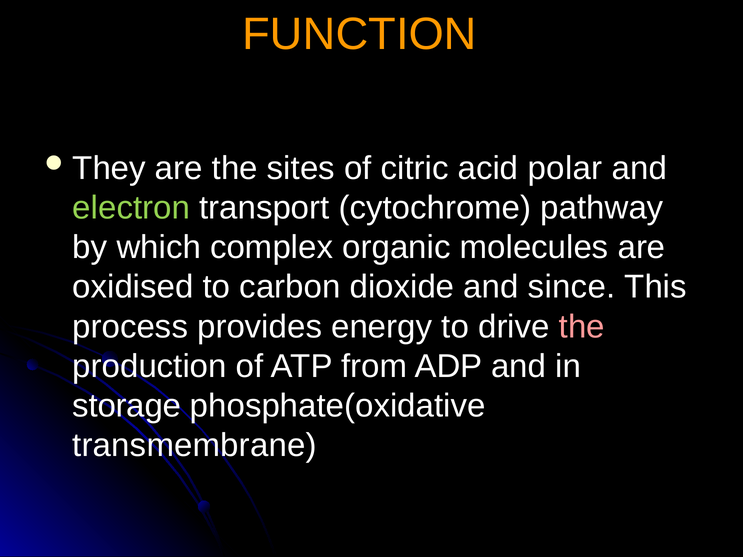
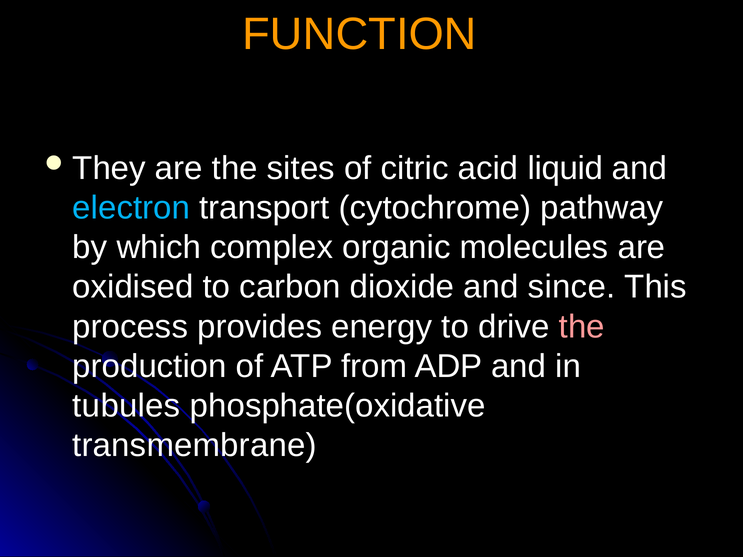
polar: polar -> liquid
electron colour: light green -> light blue
storage: storage -> tubules
